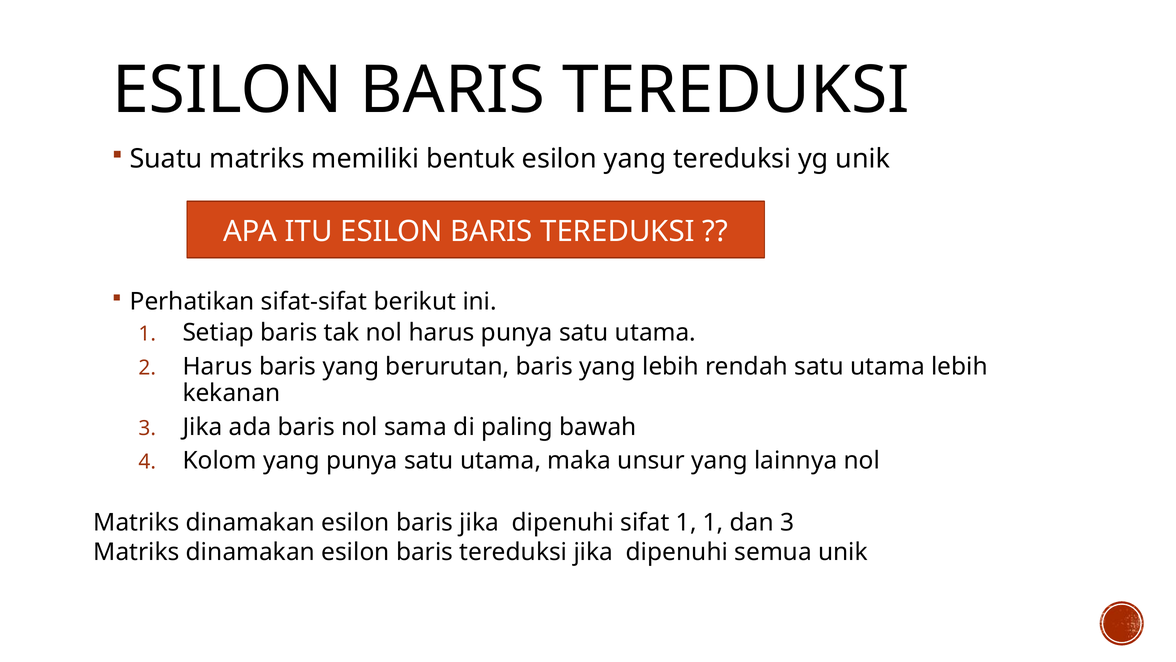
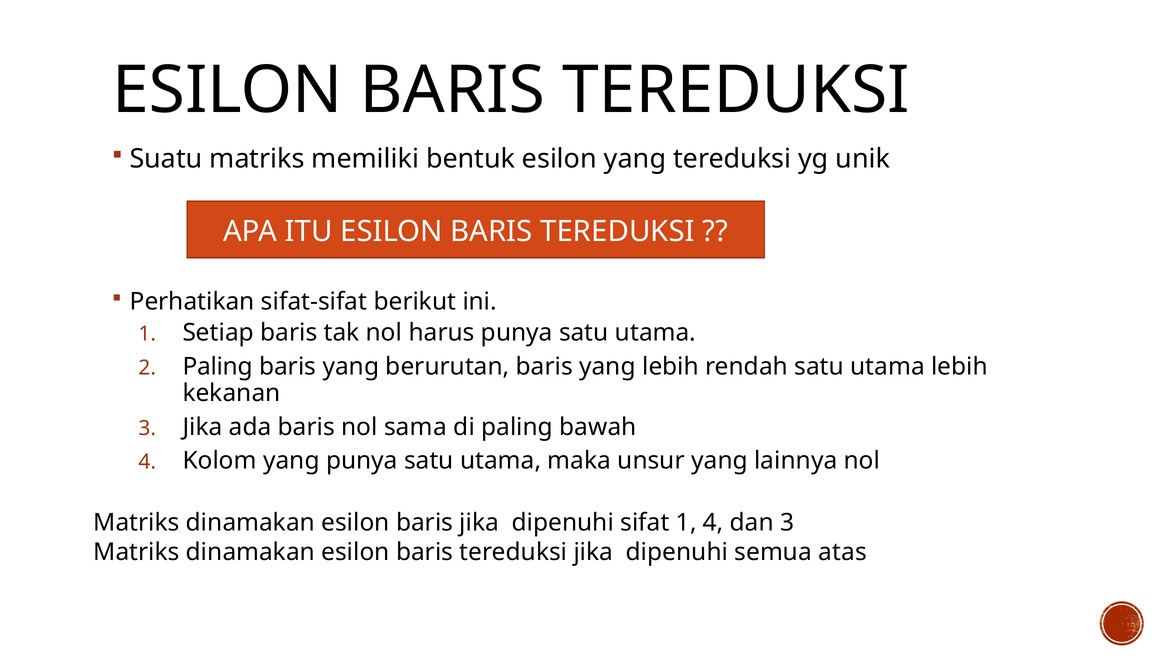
2 Harus: Harus -> Paling
1 1: 1 -> 4
semua unik: unik -> atas
